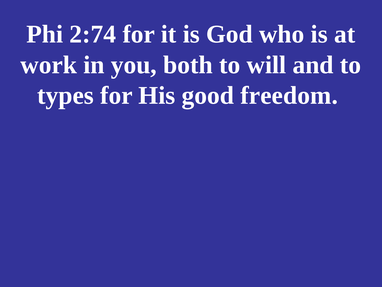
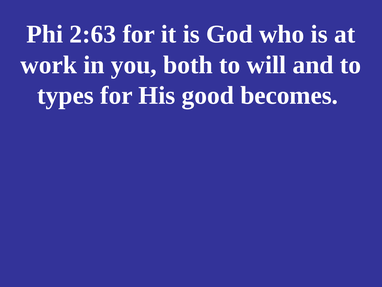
2:74: 2:74 -> 2:63
freedom: freedom -> becomes
